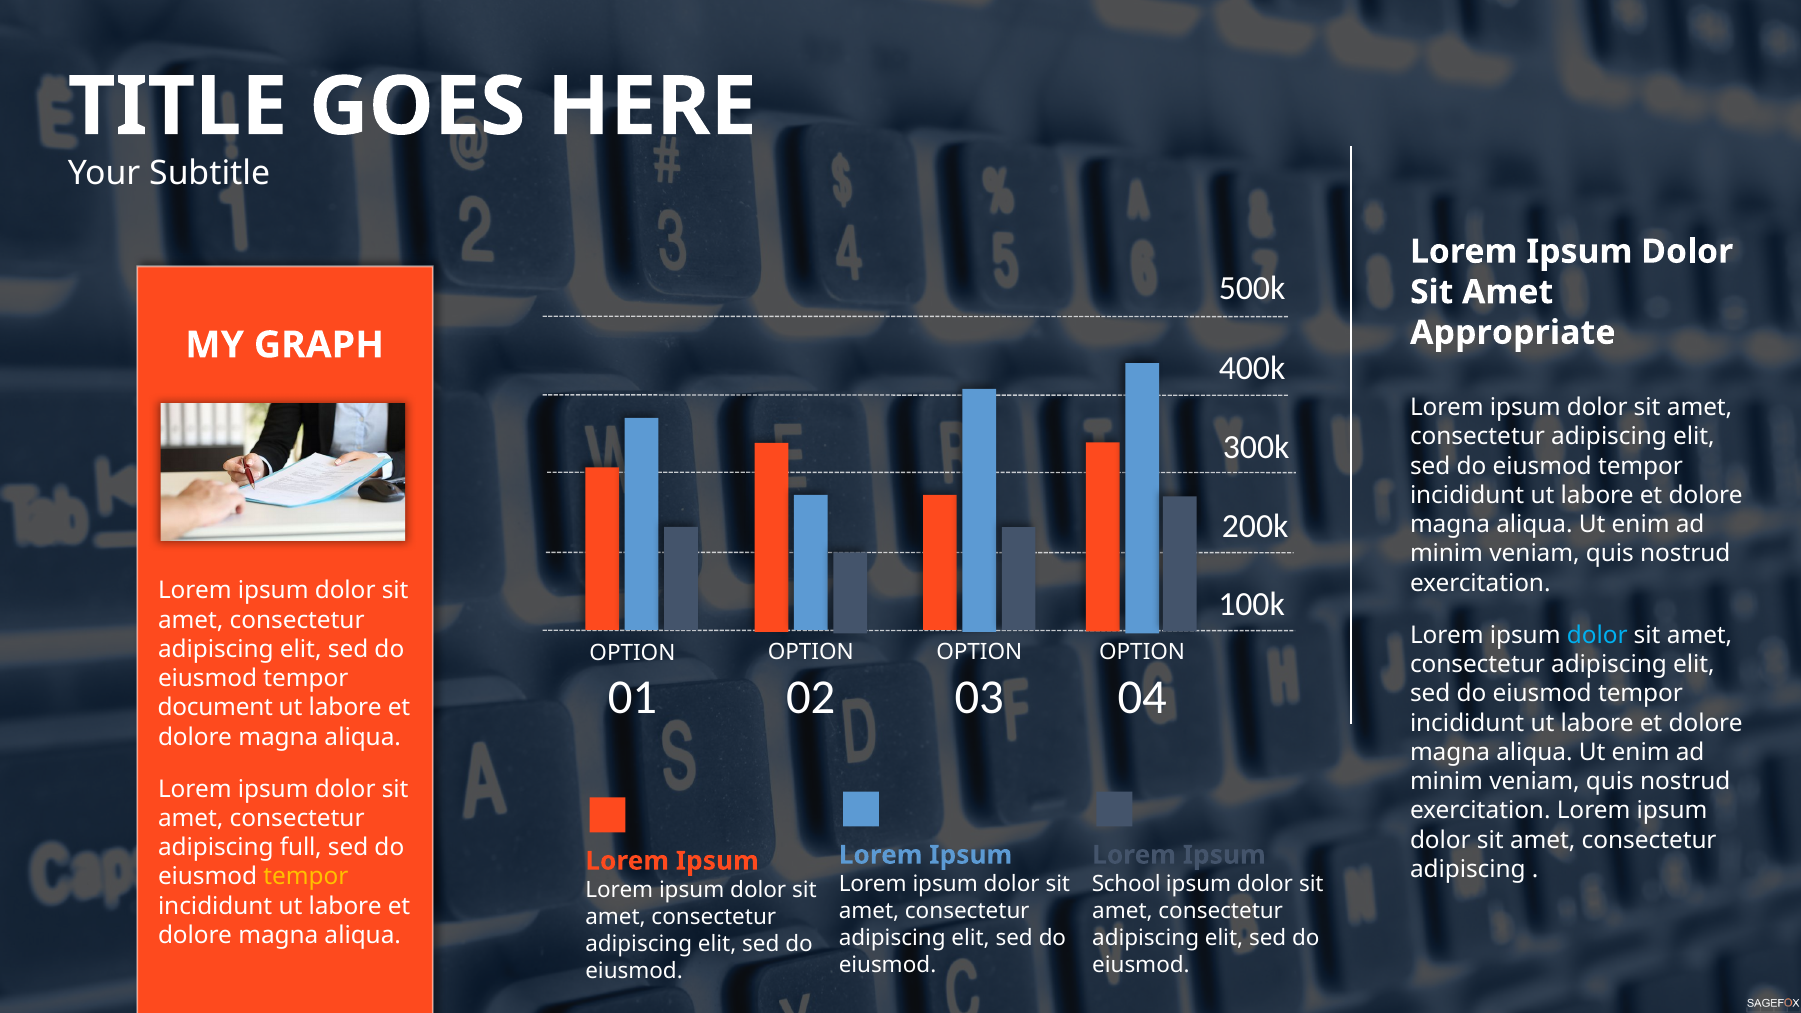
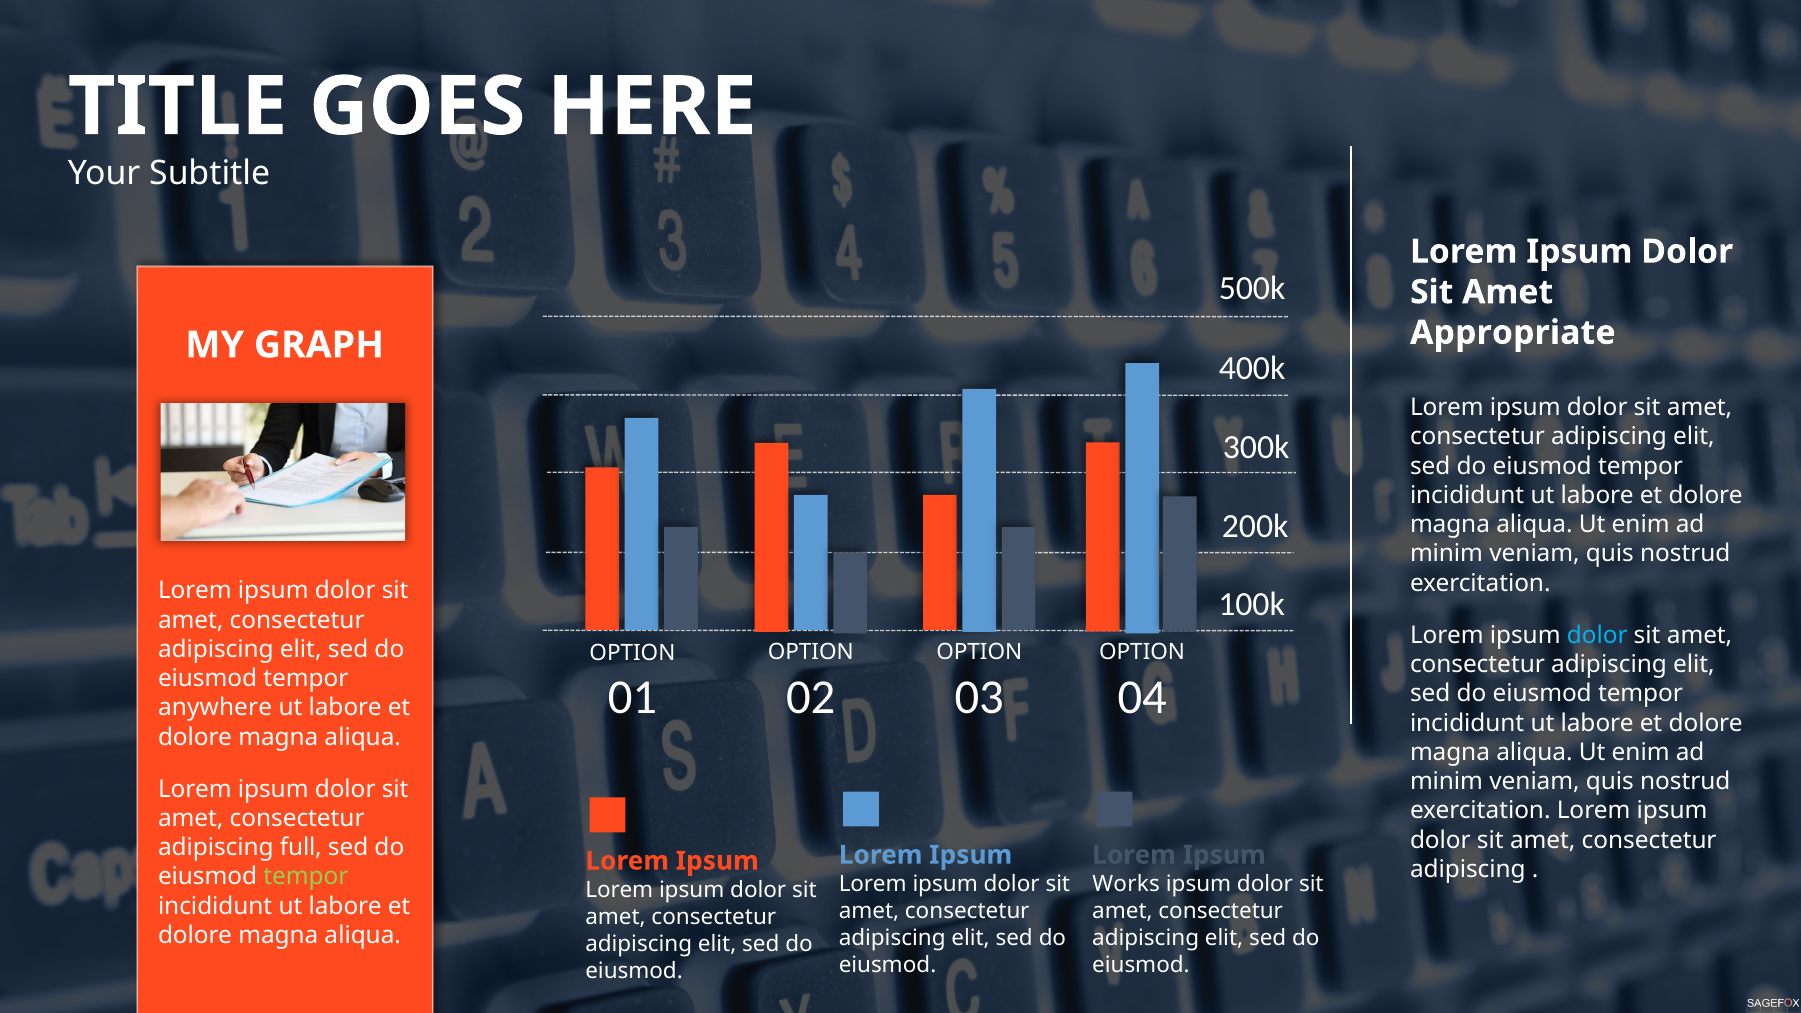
document: document -> anywhere
tempor at (306, 877) colour: yellow -> light green
School: School -> Works
